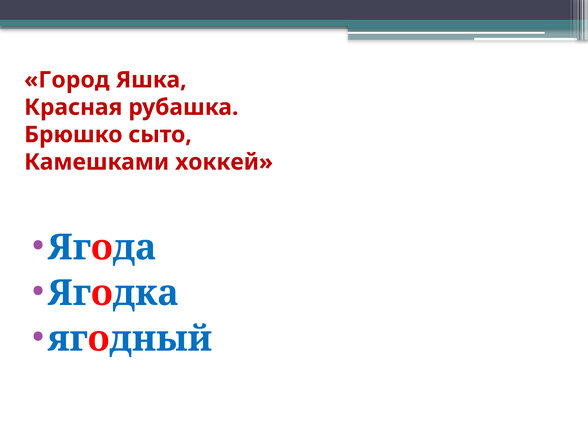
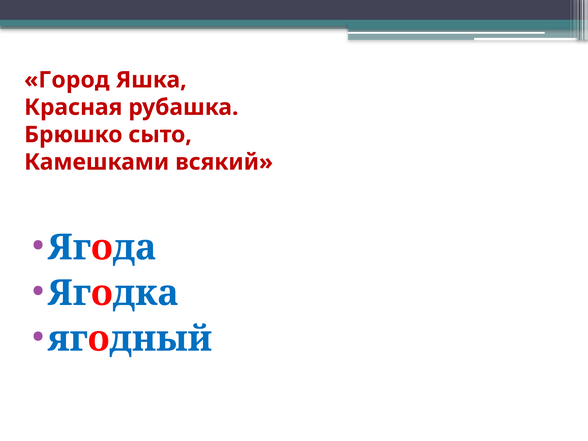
хоккей: хоккей -> всякий
